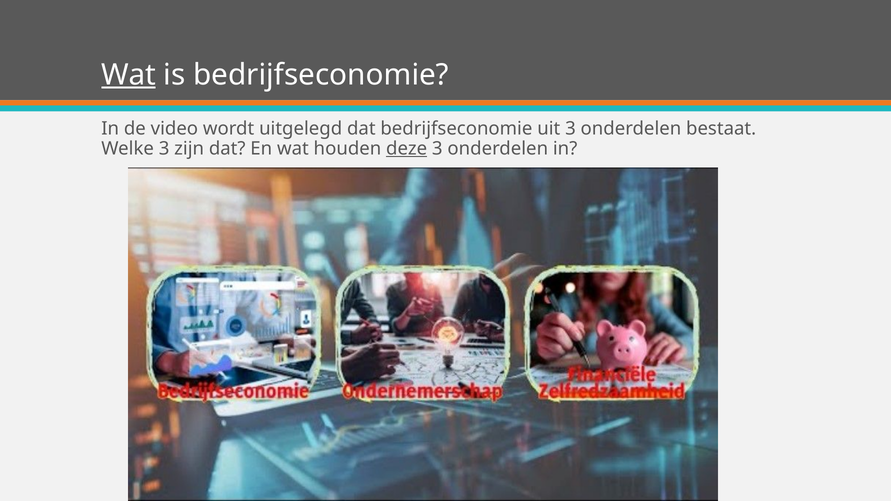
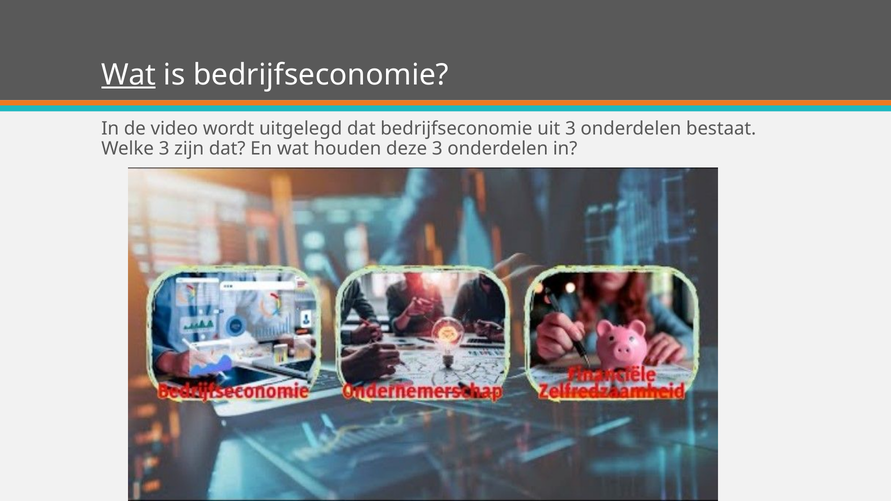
deze underline: present -> none
